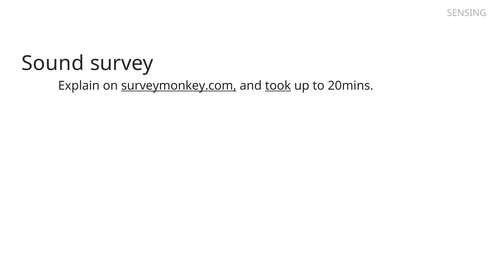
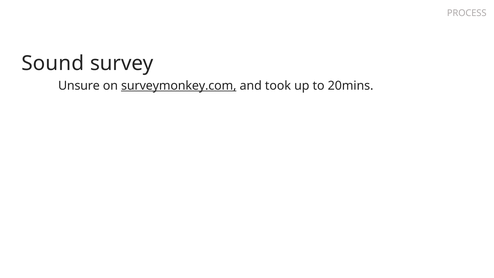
SENSING: SENSING -> PROCESS
Explain: Explain -> Unsure
took underline: present -> none
